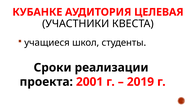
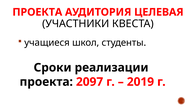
КУБАНКЕ at (37, 12): КУБАНКЕ -> ПРОЕКТА
2001: 2001 -> 2097
